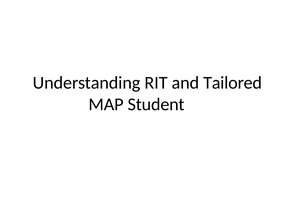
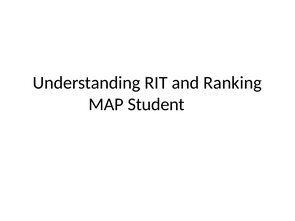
Tailored: Tailored -> Ranking
